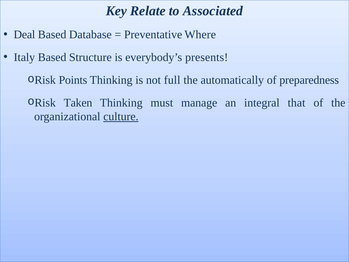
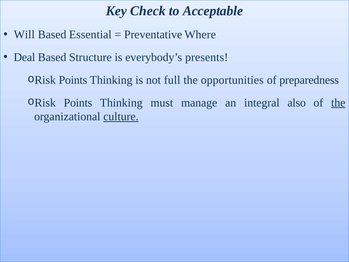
Relate: Relate -> Check
Associated: Associated -> Acceptable
Deal: Deal -> Will
Database: Database -> Essential
Italy: Italy -> Deal
automatically: automatically -> opportunities
Taken at (78, 103): Taken -> Points
that: that -> also
the at (338, 103) underline: none -> present
